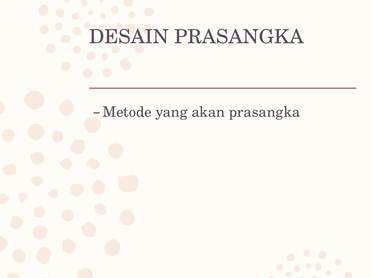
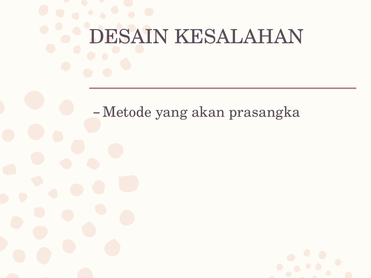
DESAIN PRASANGKA: PRASANGKA -> KESALAHAN
